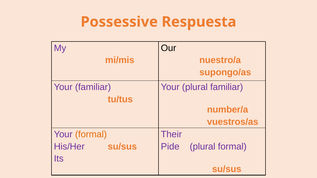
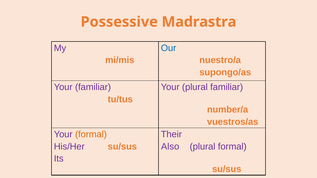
Respuesta: Respuesta -> Madrastra
Our colour: black -> blue
Pide: Pide -> Also
